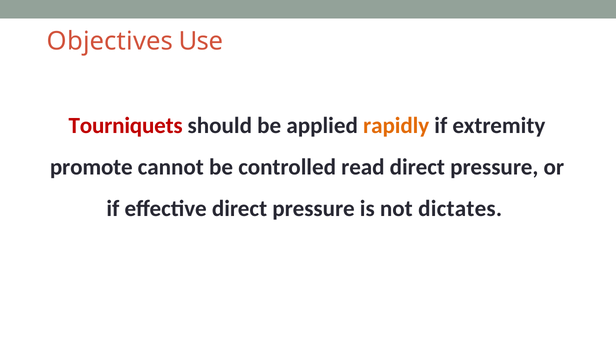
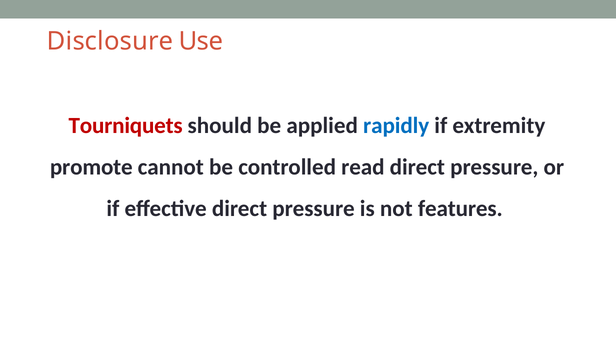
Objectives: Objectives -> Disclosure
rapidly colour: orange -> blue
dictates: dictates -> features
